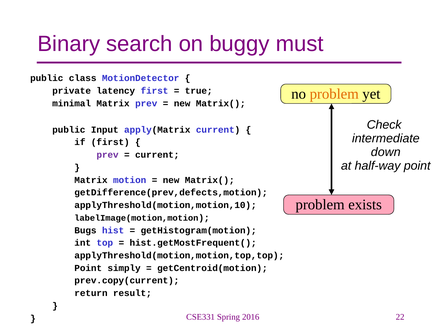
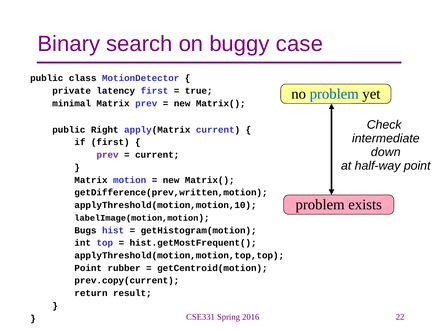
must: must -> case
problem at (334, 94) colour: orange -> blue
Input: Input -> Right
getDifference(prev,defects,motion: getDifference(prev,defects,motion -> getDifference(prev,written,motion
simply: simply -> rubber
